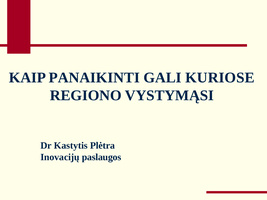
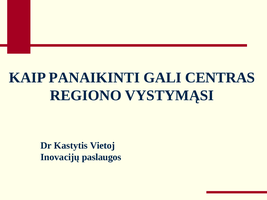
KURIOSE: KURIOSE -> CENTRAS
Plėtra: Plėtra -> Vietoj
